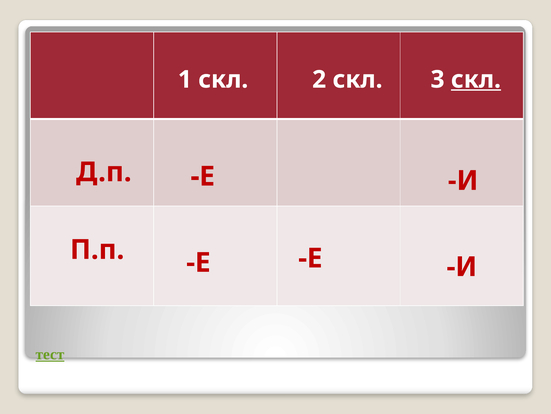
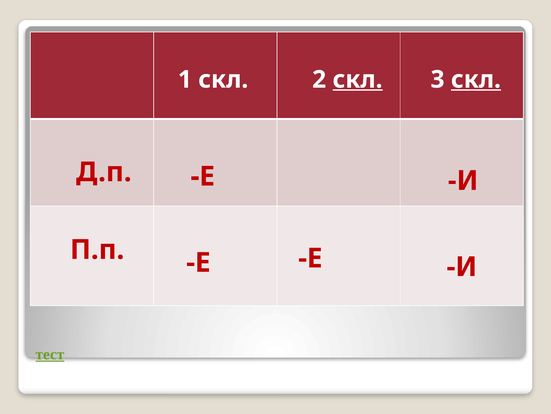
скл at (358, 79) underline: none -> present
